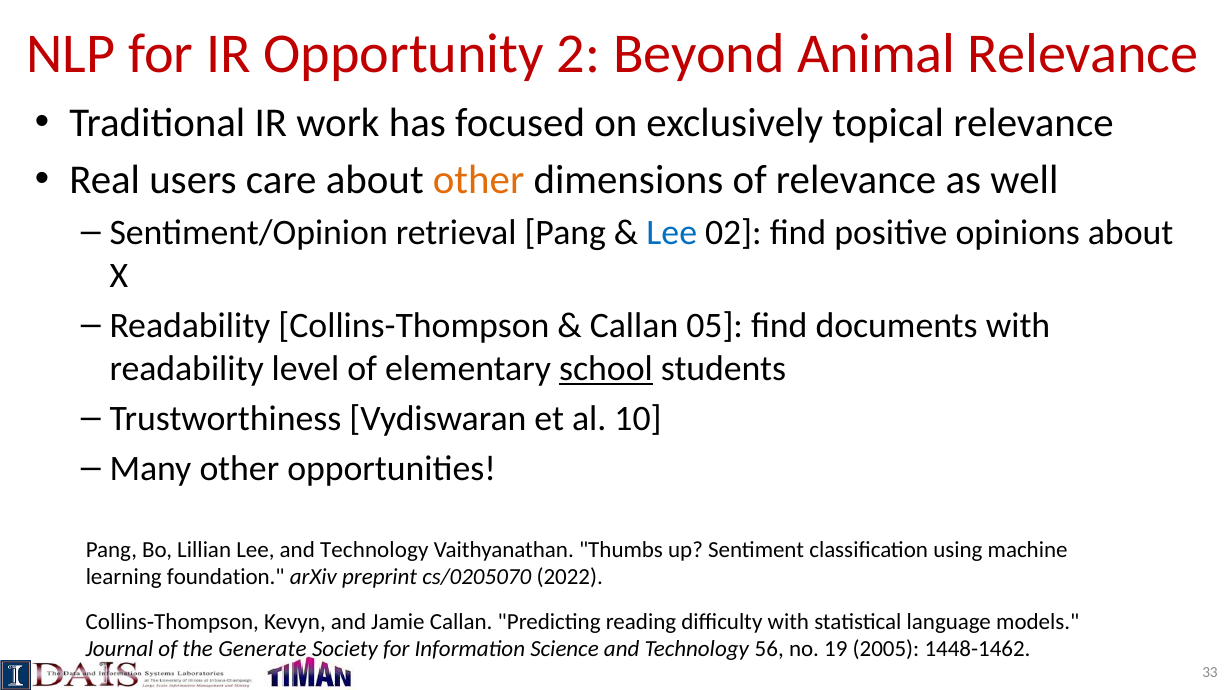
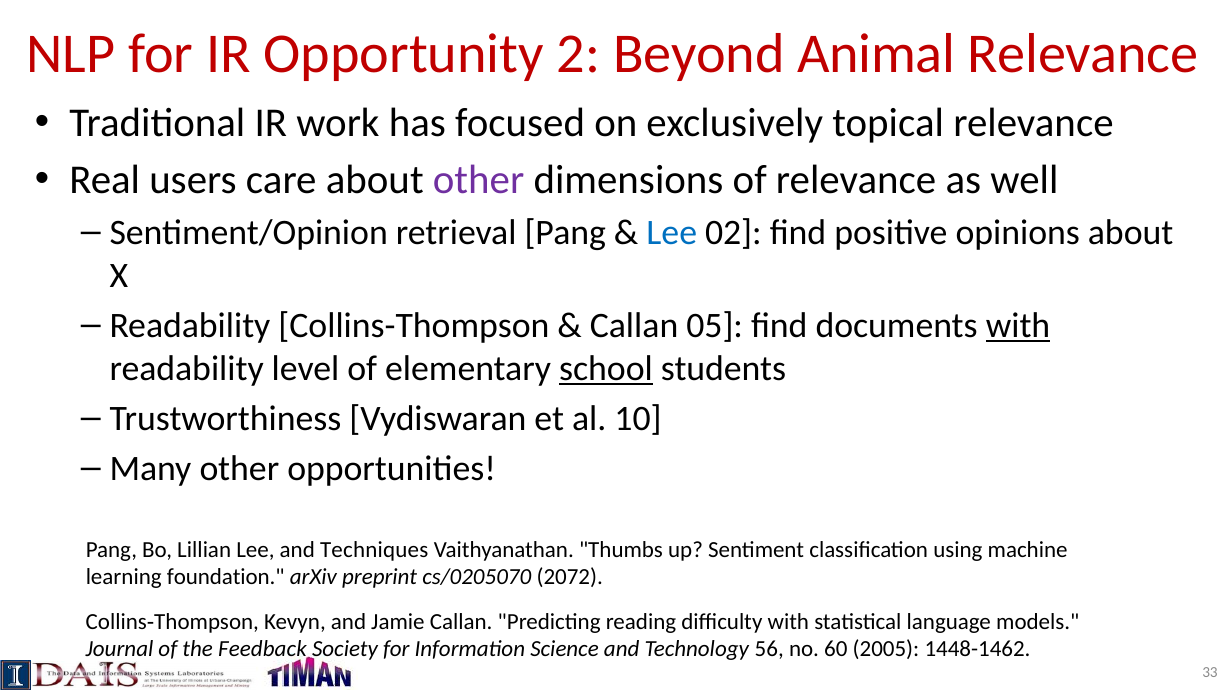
other at (479, 180) colour: orange -> purple
with at (1018, 326) underline: none -> present
Lee and Technology: Technology -> Techniques
2022: 2022 -> 2072
Generate: Generate -> Feedback
19: 19 -> 60
